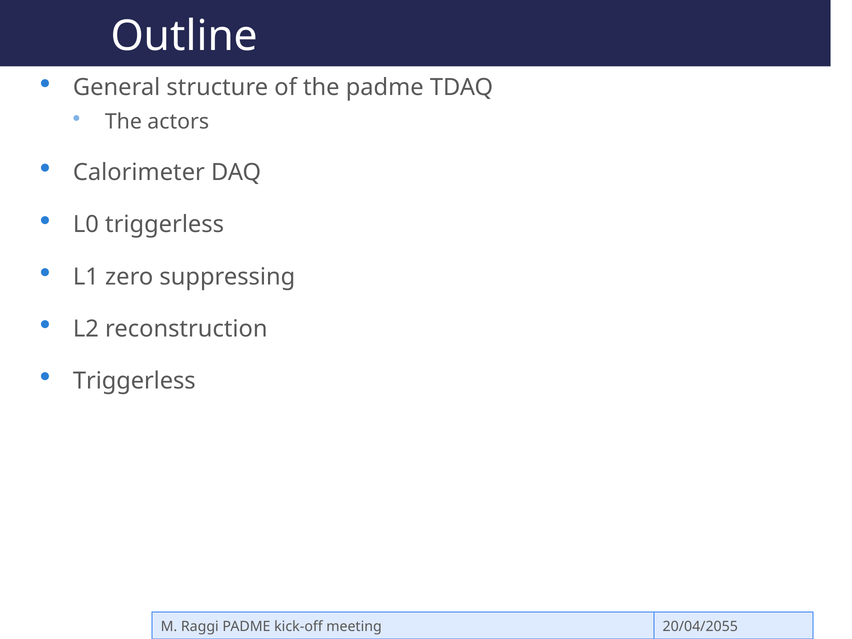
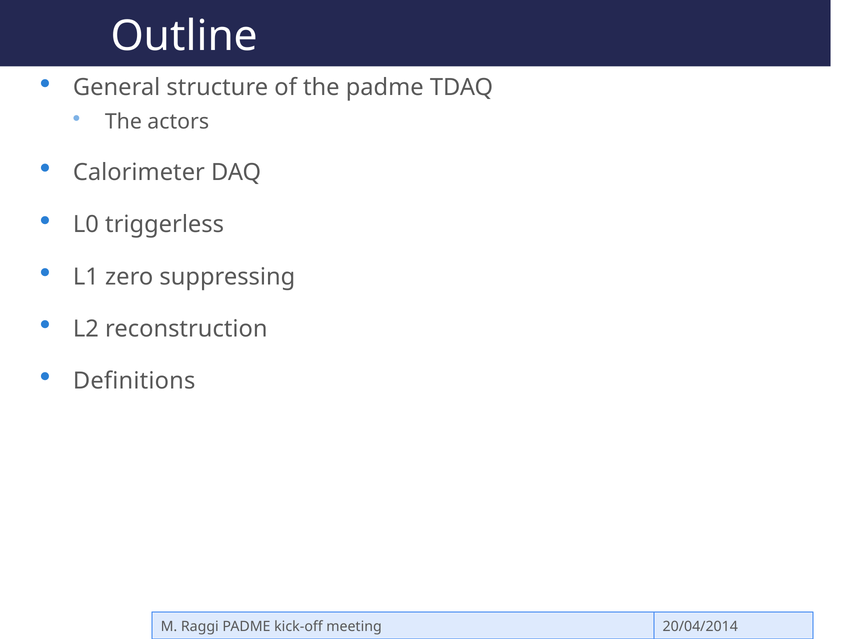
Triggerless at (134, 381): Triggerless -> Definitions
20/04/2055: 20/04/2055 -> 20/04/2014
